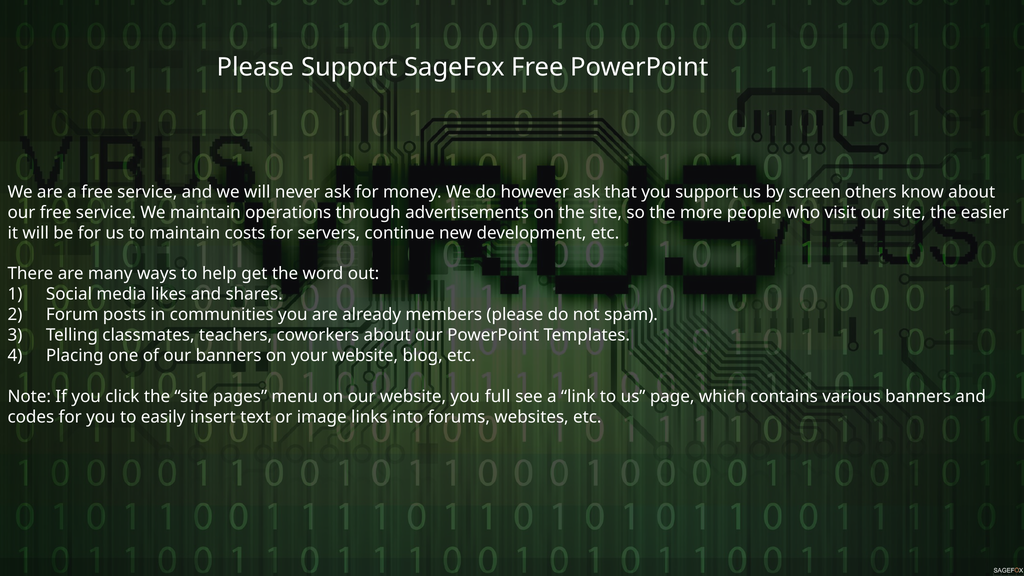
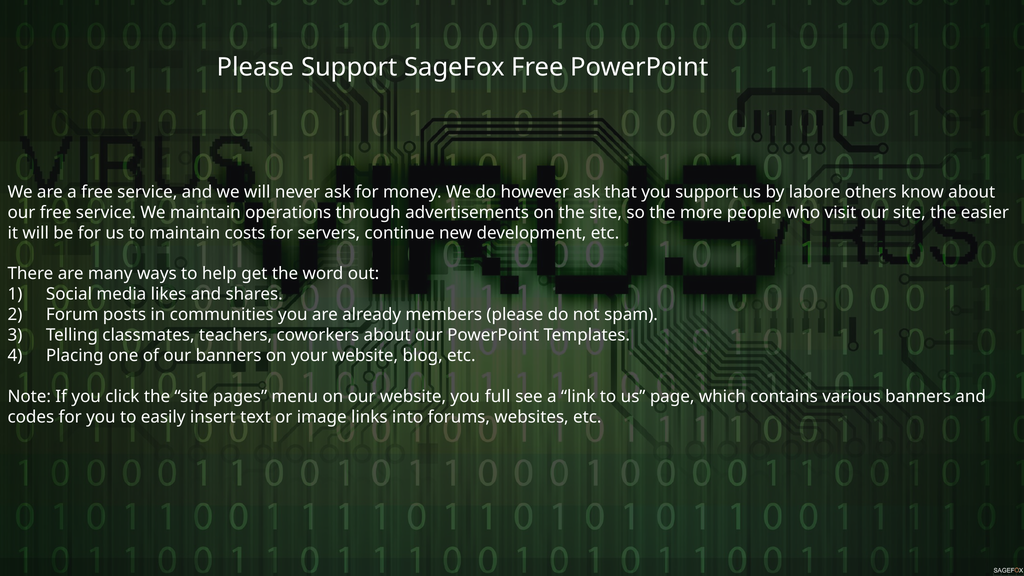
screen: screen -> labore
